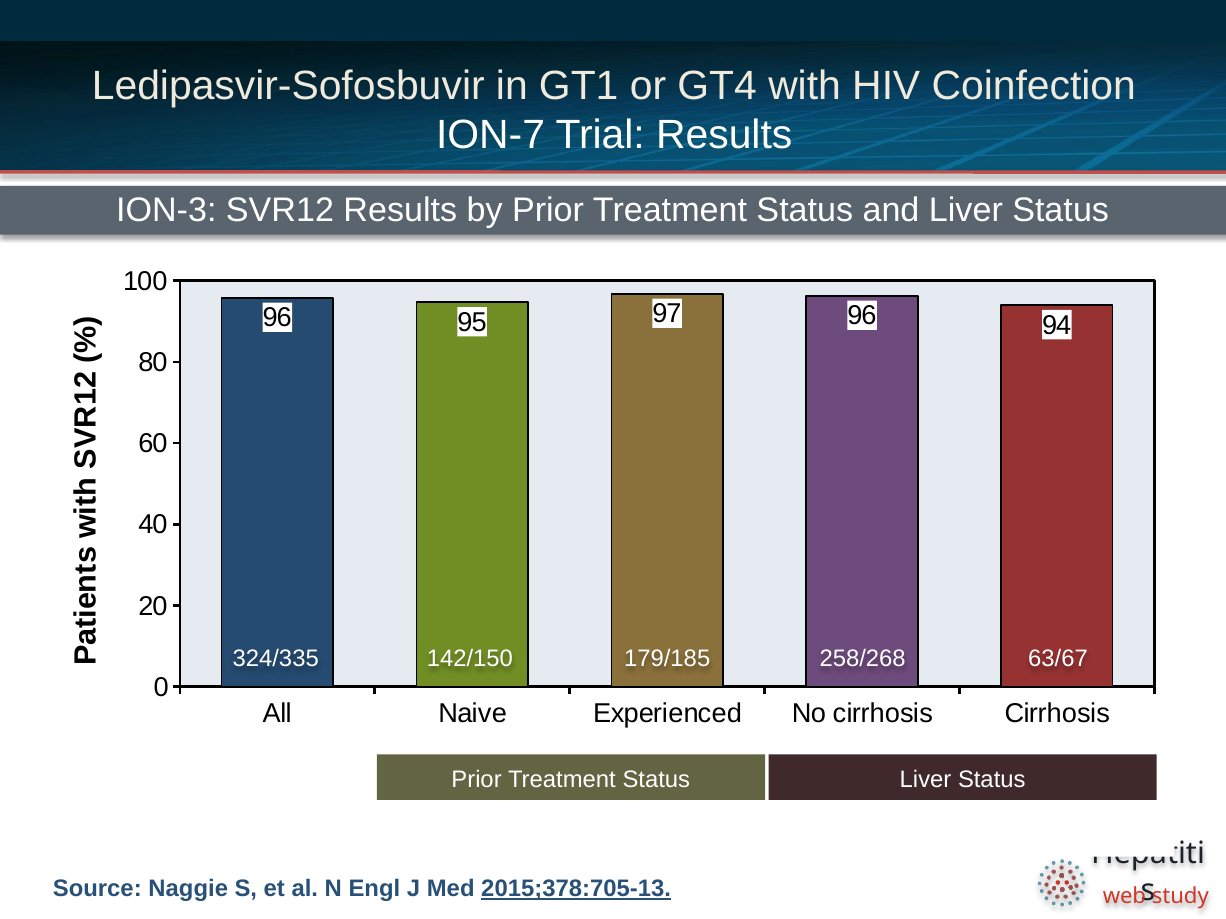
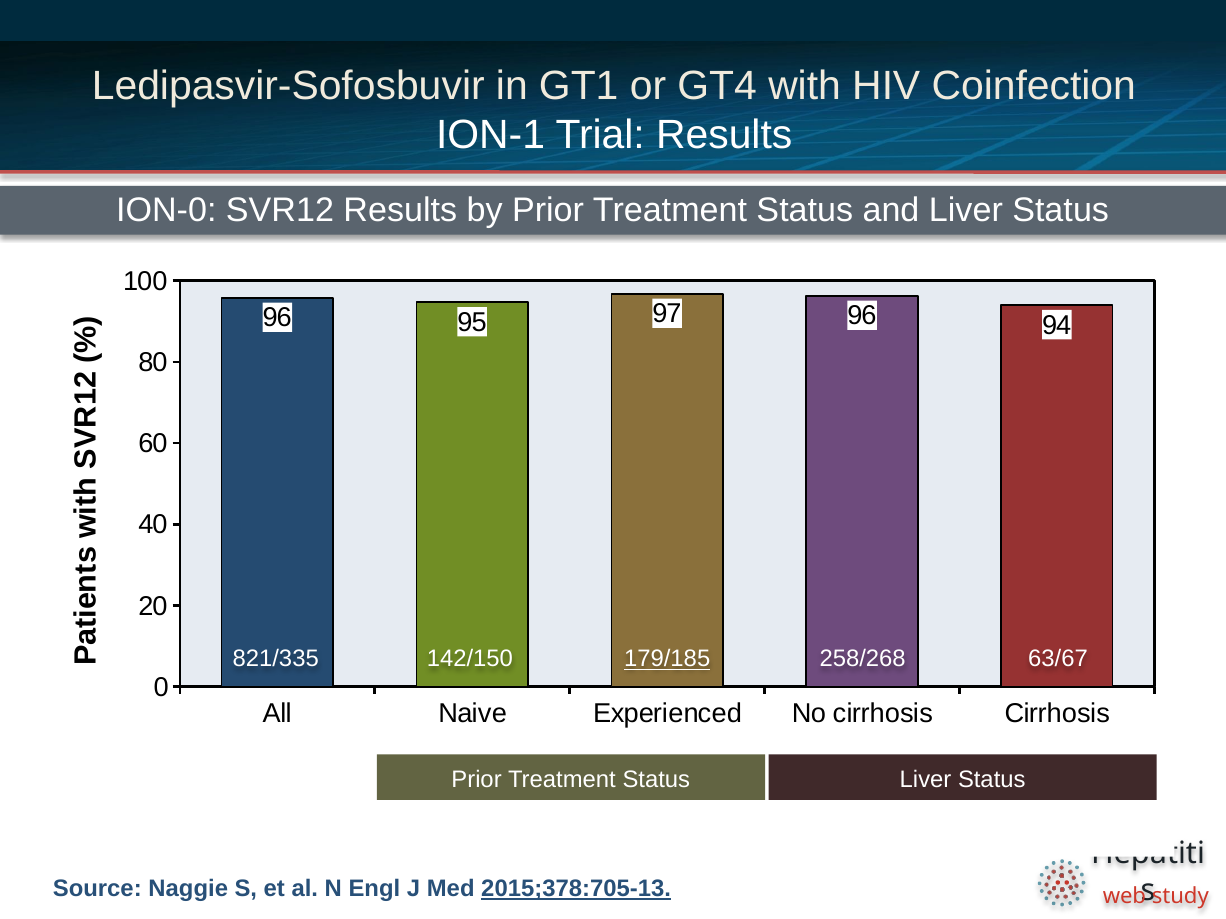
ION-7: ION-7 -> ION-1
ION-3: ION-3 -> ION-0
324/335: 324/335 -> 821/335
179/185 underline: none -> present
